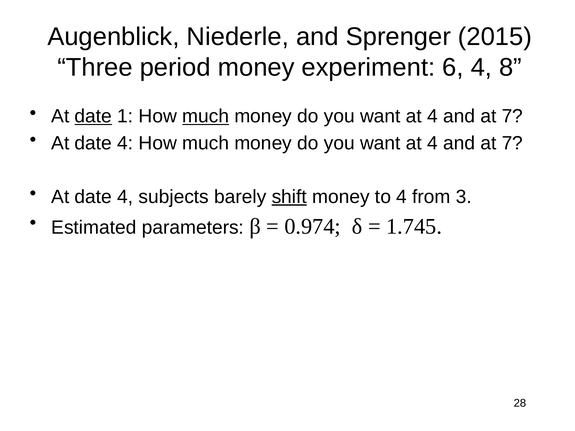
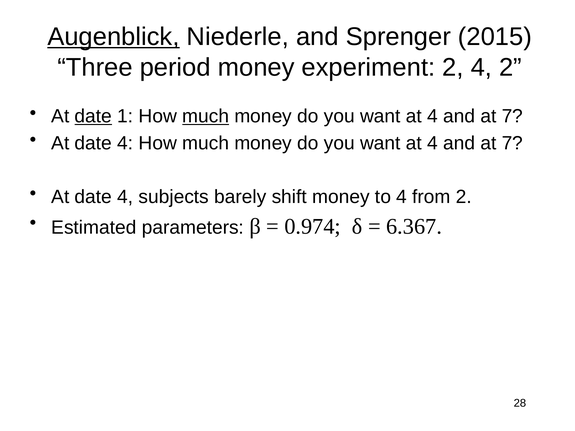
Augenblick underline: none -> present
experiment 6: 6 -> 2
4 8: 8 -> 2
shift underline: present -> none
from 3: 3 -> 2
1.745: 1.745 -> 6.367
